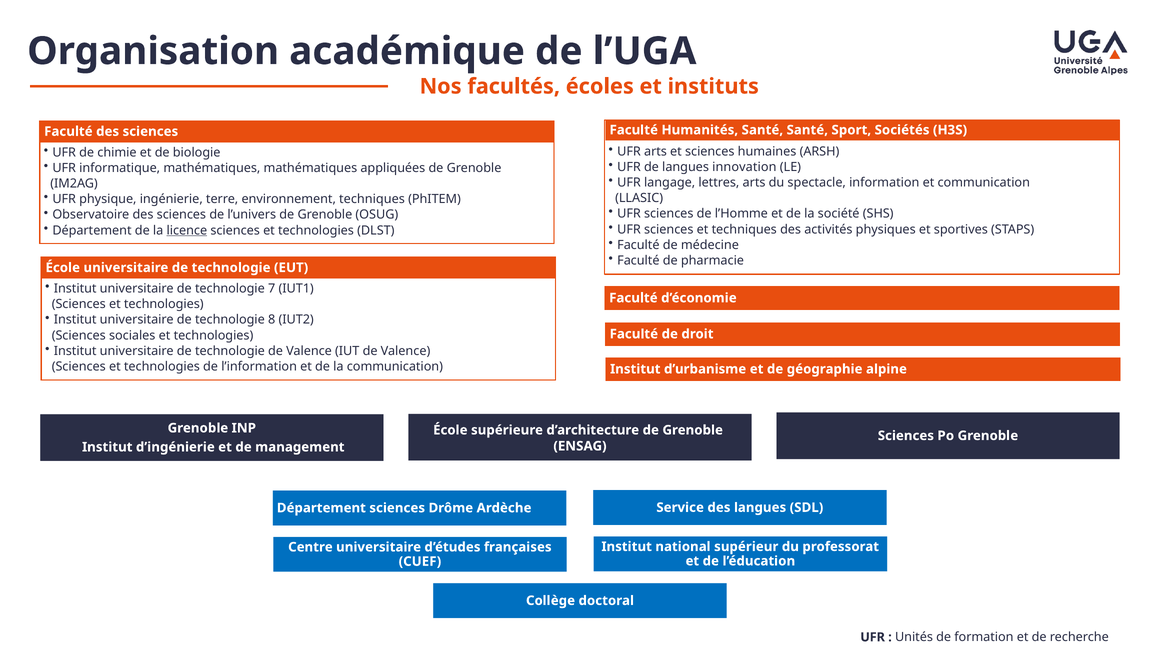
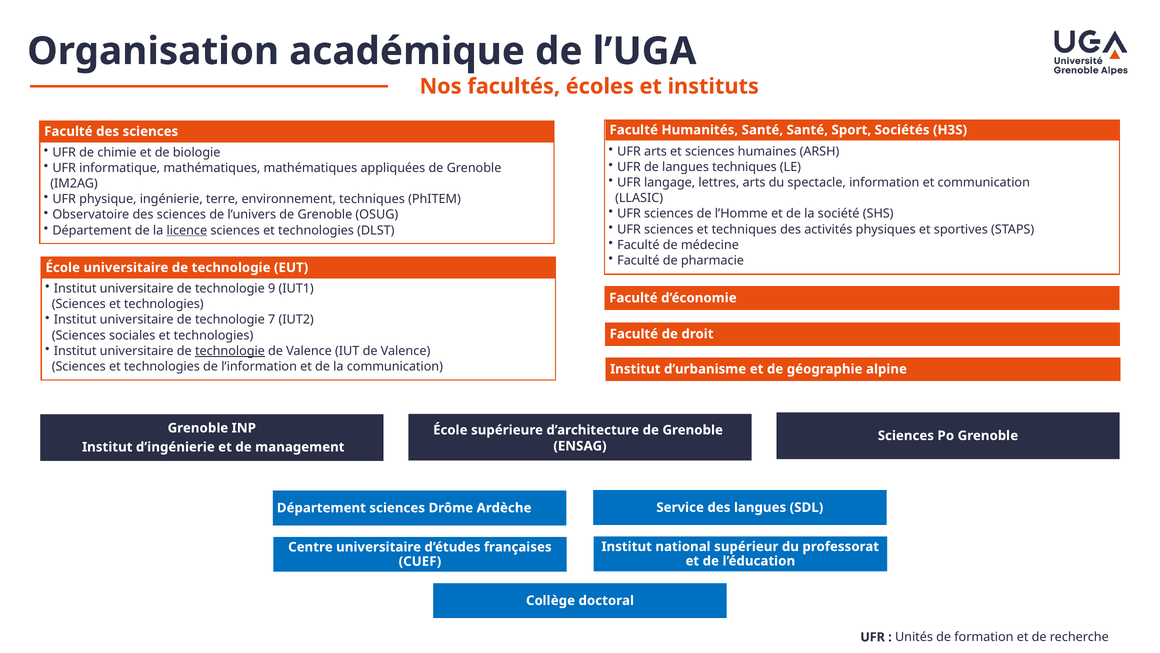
langues innovation: innovation -> techniques
7: 7 -> 9
8: 8 -> 7
technologie at (230, 351) underline: none -> present
